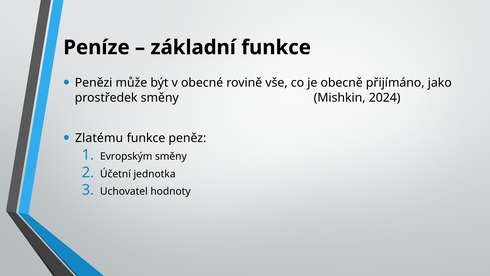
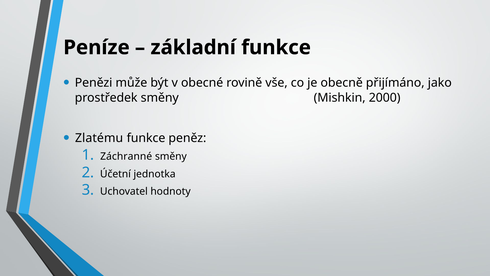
2024: 2024 -> 2000
Evropským: Evropským -> Záchranné
